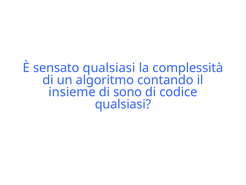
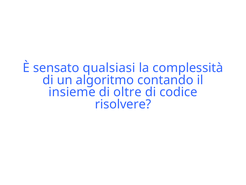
sono: sono -> oltre
qualsiasi at (123, 104): qualsiasi -> risolvere
